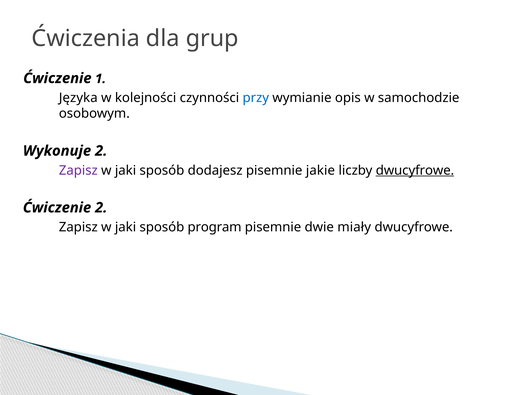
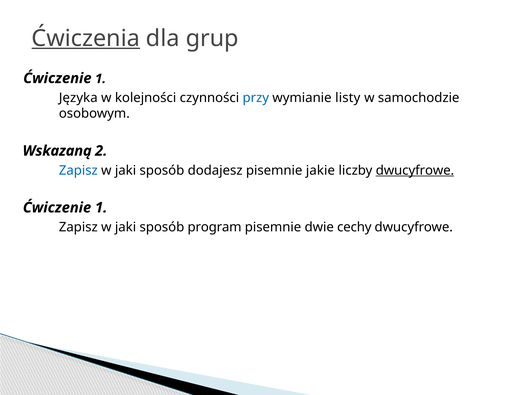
Ćwiczenia underline: none -> present
opis: opis -> listy
Wykonuje: Wykonuje -> Wskazaną
Zapisz at (78, 170) colour: purple -> blue
2 at (101, 208): 2 -> 1
miały: miały -> cechy
